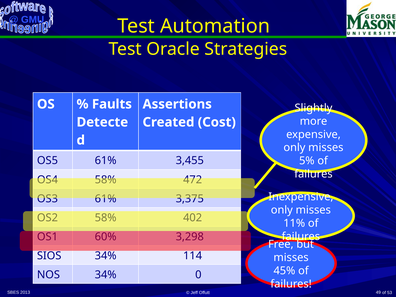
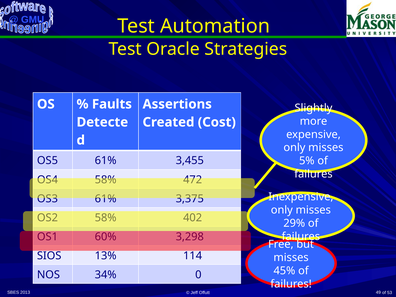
11%: 11% -> 29%
SIOS 34%: 34% -> 13%
